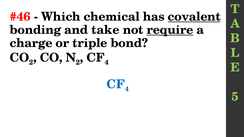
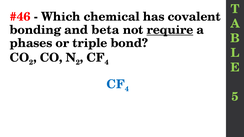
covalent underline: present -> none
take: take -> beta
charge: charge -> phases
